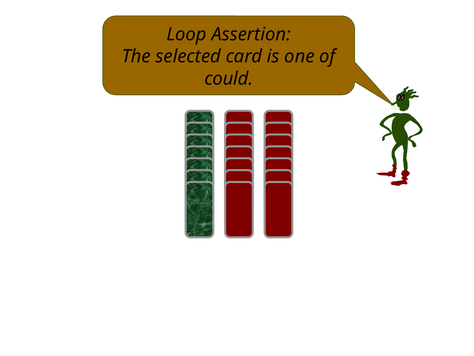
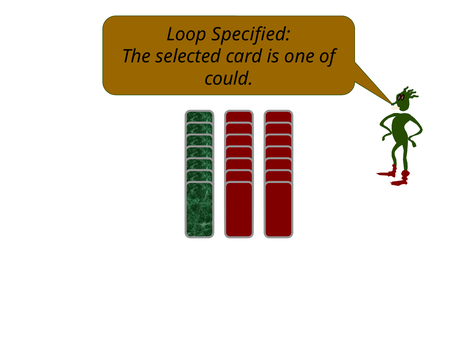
Assertion: Assertion -> Specified
